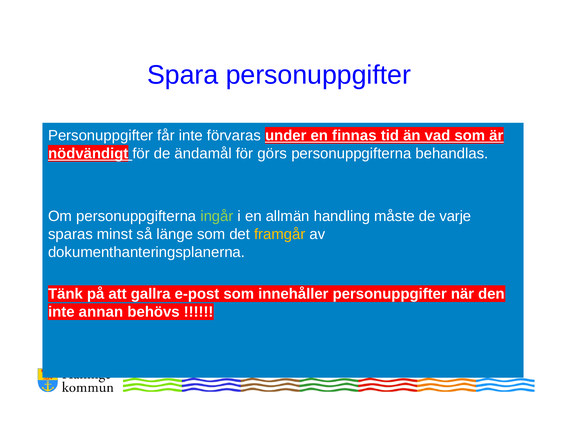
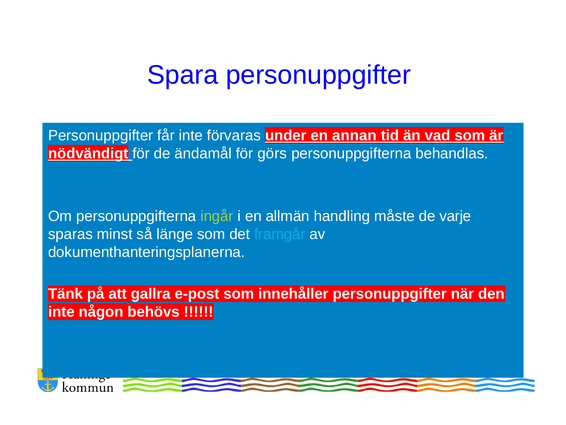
finnas: finnas -> annan
framgår colour: yellow -> light blue
annan: annan -> någon
